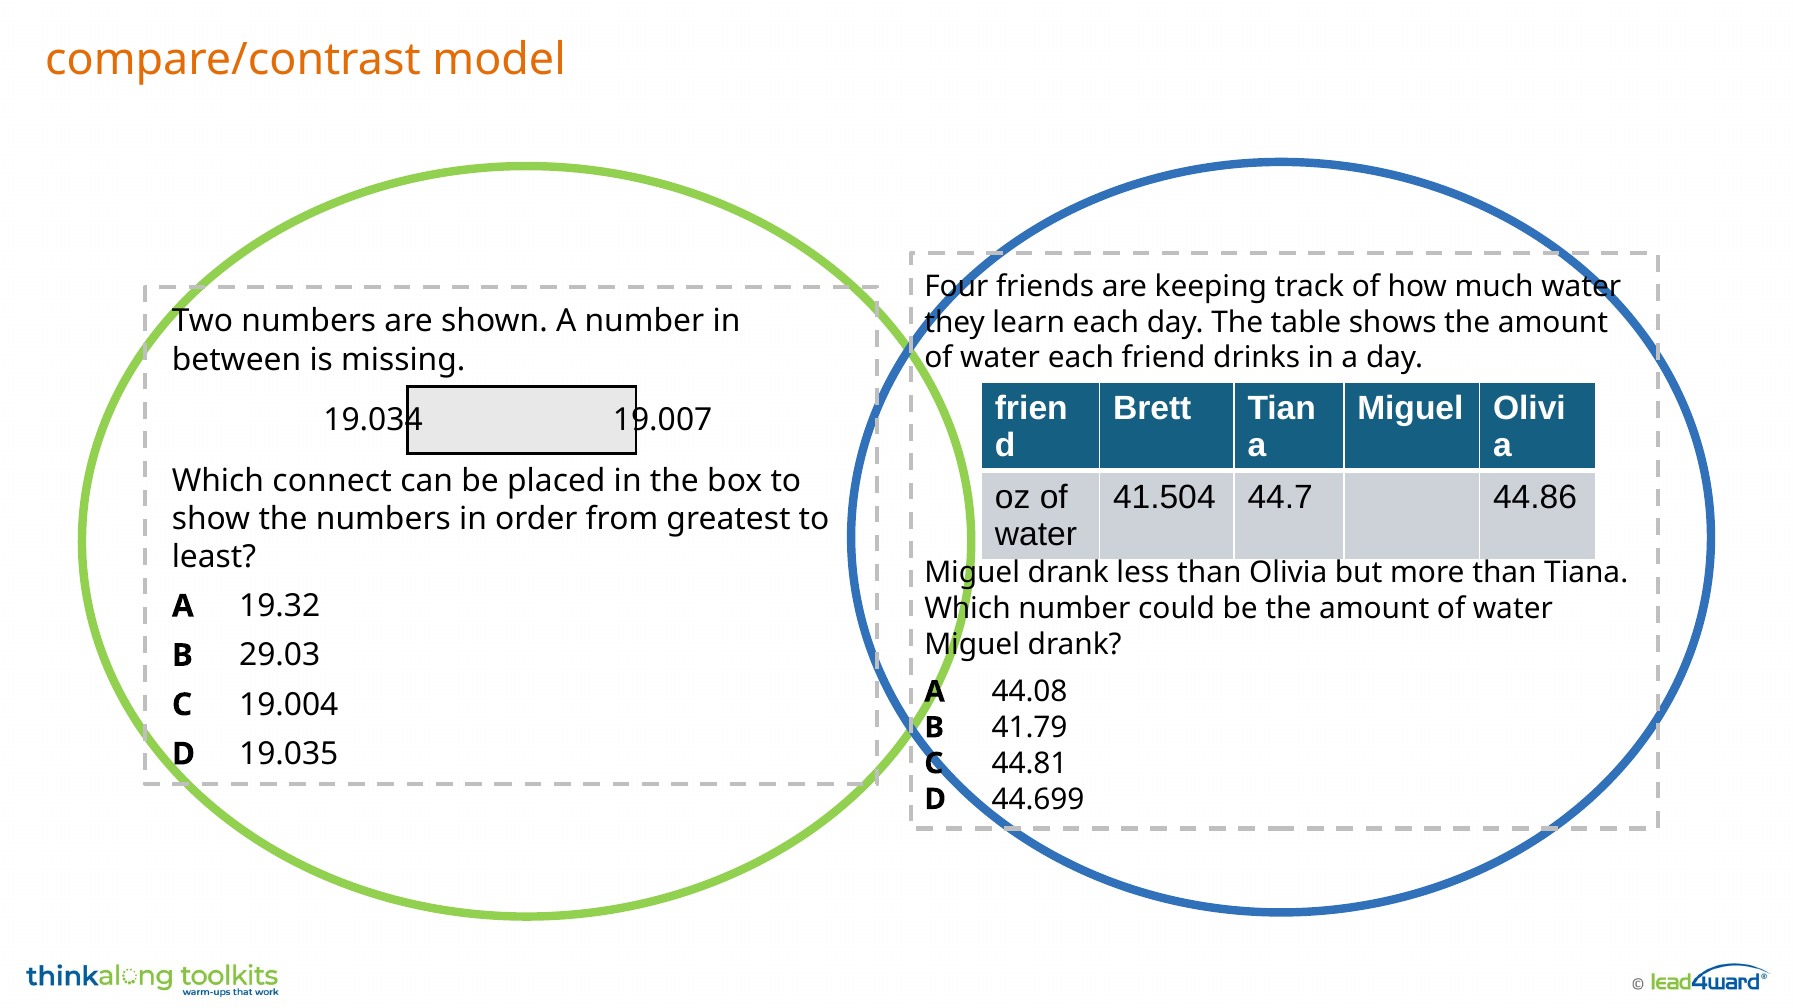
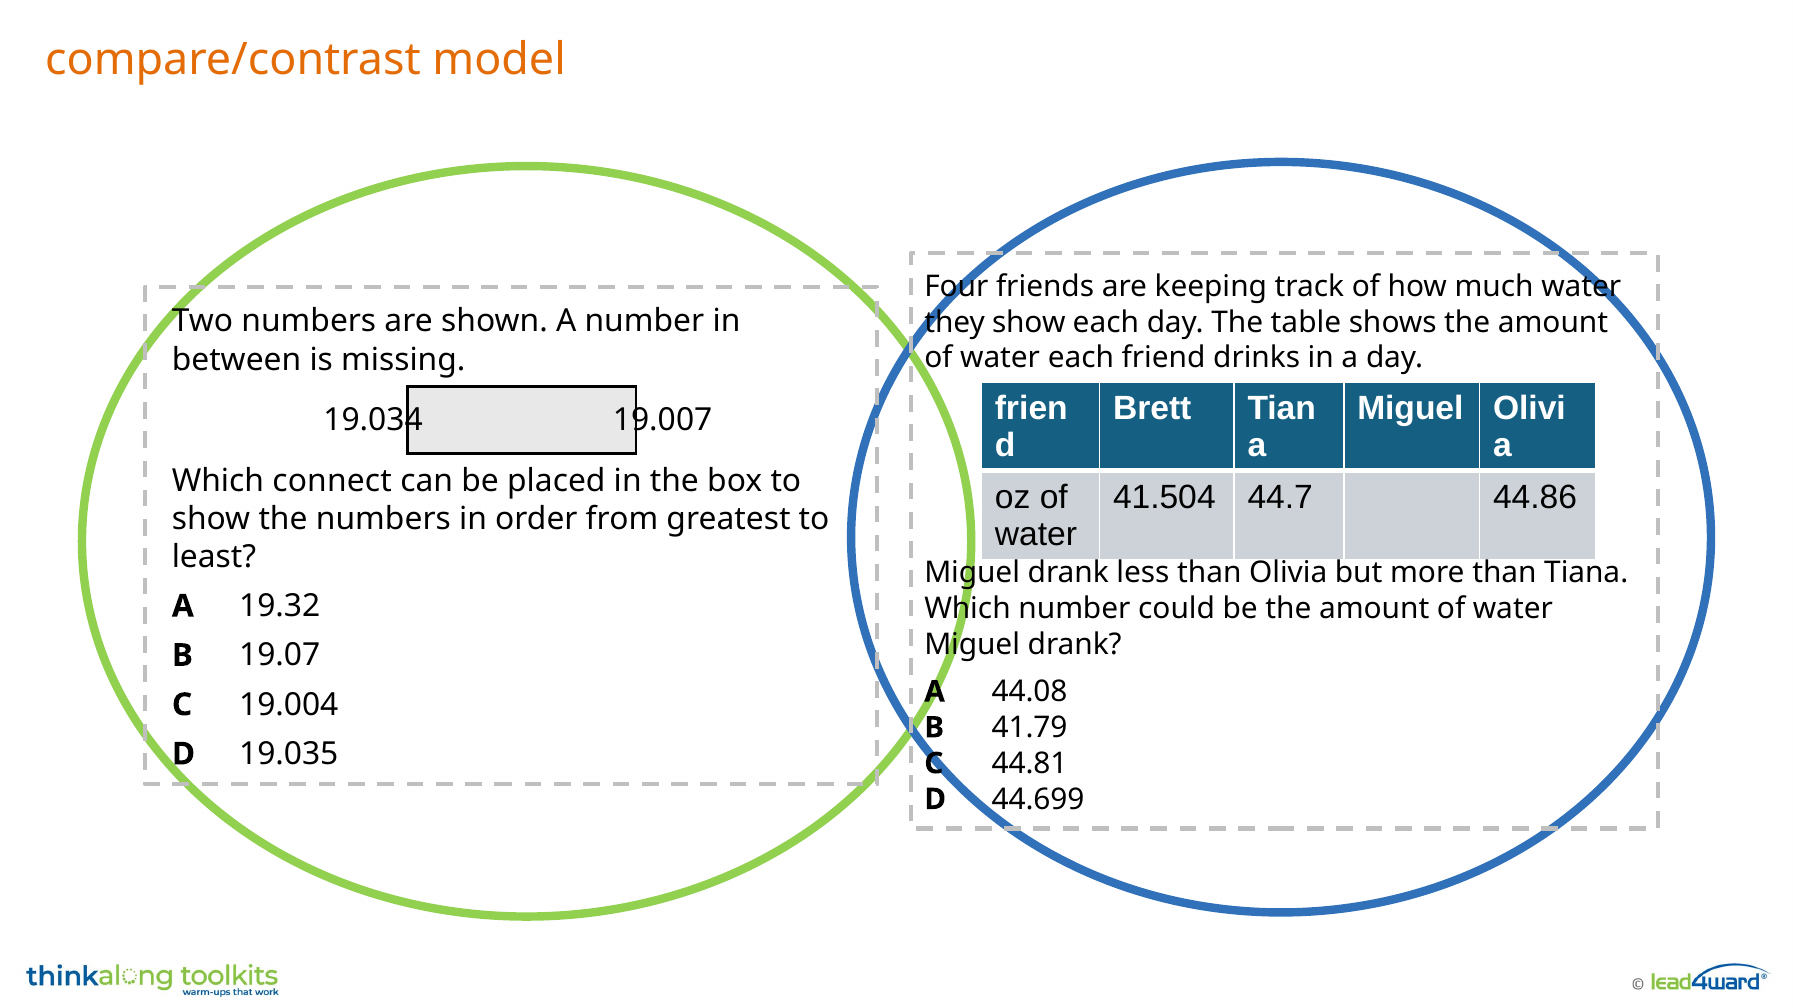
they learn: learn -> show
29.03: 29.03 -> 19.07
